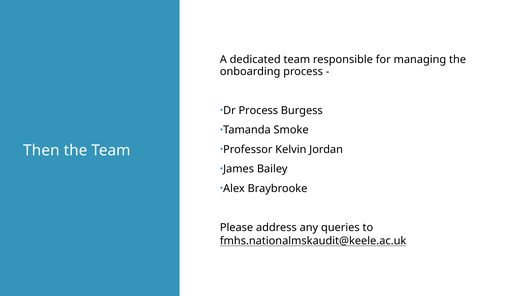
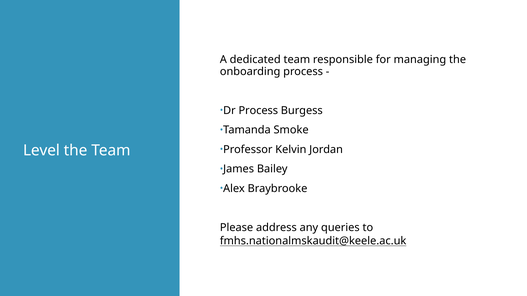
Then: Then -> Level
